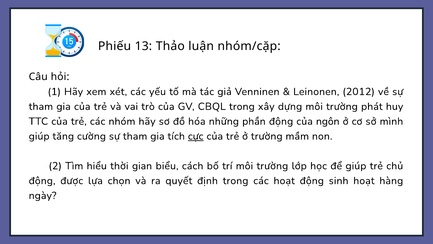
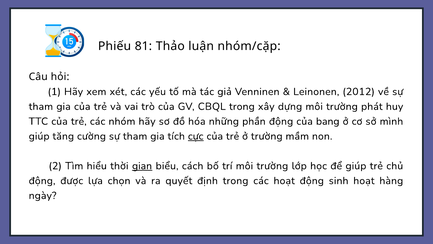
13: 13 -> 81
ngôn: ngôn -> bang
gian underline: none -> present
